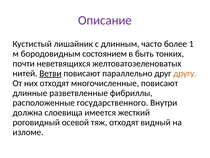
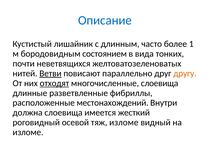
Описание colour: purple -> blue
быть: быть -> вида
отходят at (54, 83) underline: none -> present
многочисленные повисают: повисают -> слоевища
государственного: государственного -> местонахождений
тяж отходят: отходят -> изломе
